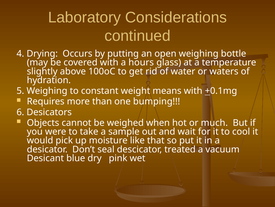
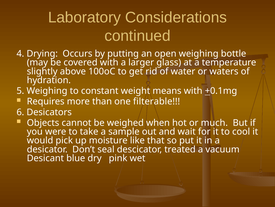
hours: hours -> larger
bumping: bumping -> filterable
